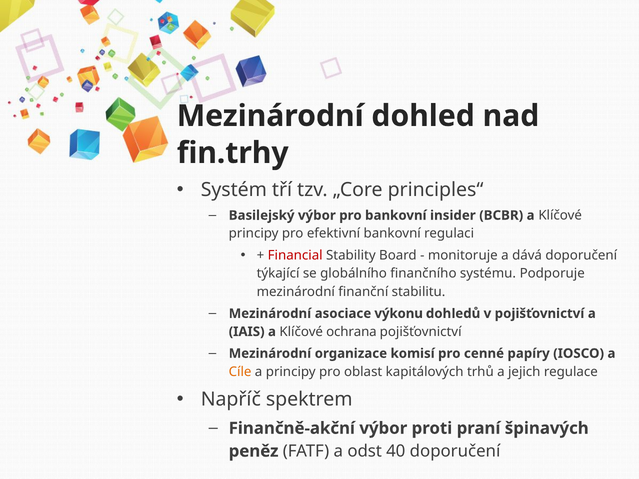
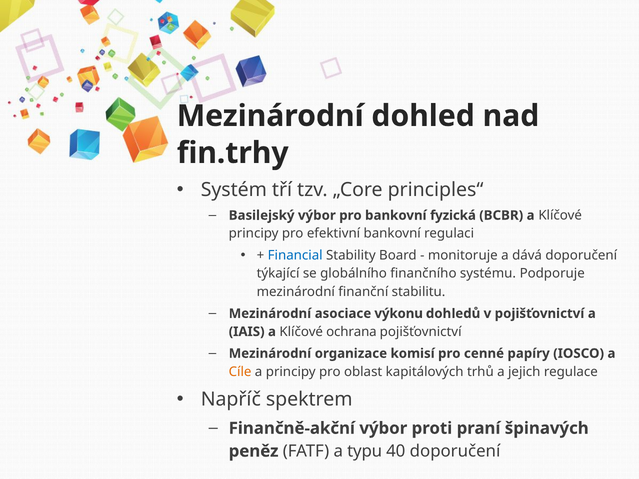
insider: insider -> fyzická
Financial colour: red -> blue
odst: odst -> typu
